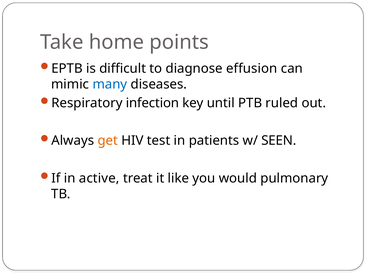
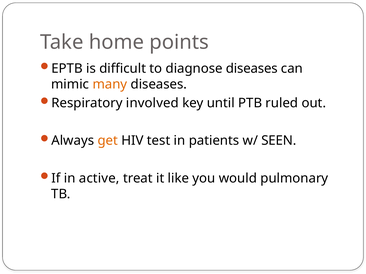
diagnose effusion: effusion -> diseases
many colour: blue -> orange
infection: infection -> involved
